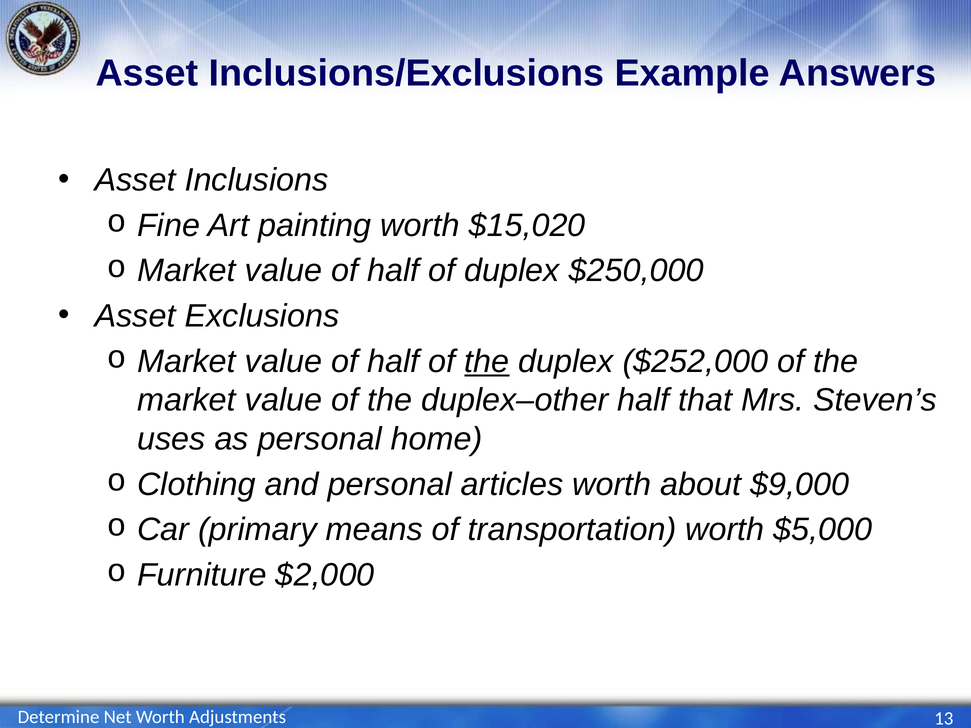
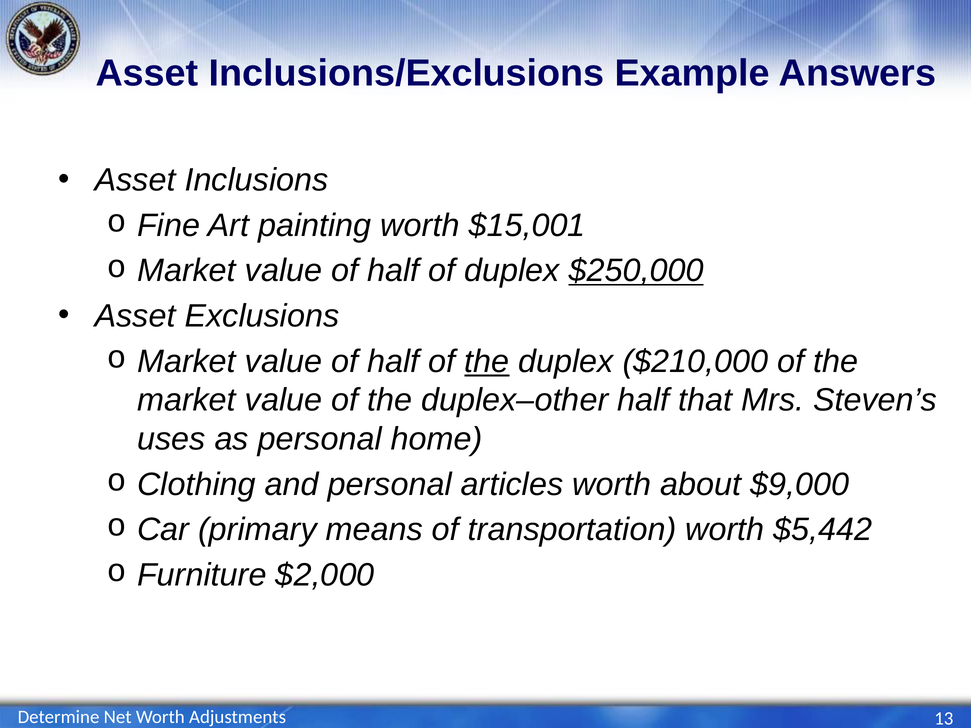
$15,020: $15,020 -> $15,001
$250,000 underline: none -> present
$252,000: $252,000 -> $210,000
$5,000: $5,000 -> $5,442
